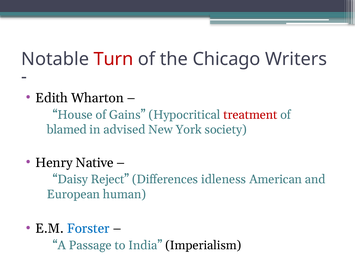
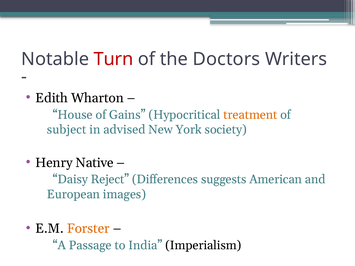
Chicago: Chicago -> Doctors
treatment colour: red -> orange
blamed: blamed -> subject
idleness: idleness -> suggests
human: human -> images
Forster colour: blue -> orange
